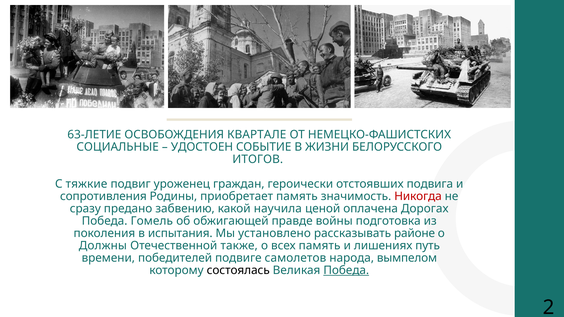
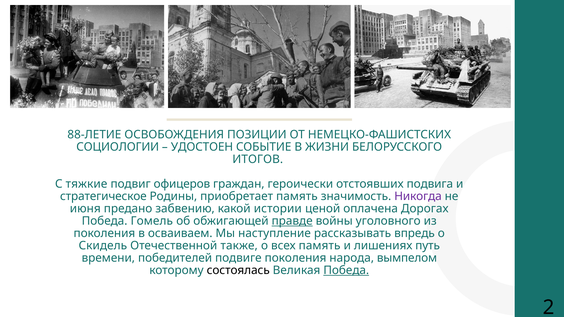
63-ЛЕТИЕ: 63-ЛЕТИЕ -> 88-ЛЕТИЕ
КВАРТАЛЕ: КВАРТАЛЕ -> ПОЗИЦИИ
СОЦИАЛЬНЫЕ: СОЦИАЛЬНЫЕ -> СОЦИОЛОГИИ
уроженец: уроженец -> офицеров
сопротивления: сопротивления -> стратегическое
Никогда colour: red -> purple
сразу: сразу -> июня
научила: научила -> истории
правде underline: none -> present
подготовка: подготовка -> уголовного
испытания: испытания -> осваиваем
установлено: установлено -> наступление
районе: районе -> впредь
Должны: Должны -> Скидель
подвиге самолетов: самолетов -> поколения
